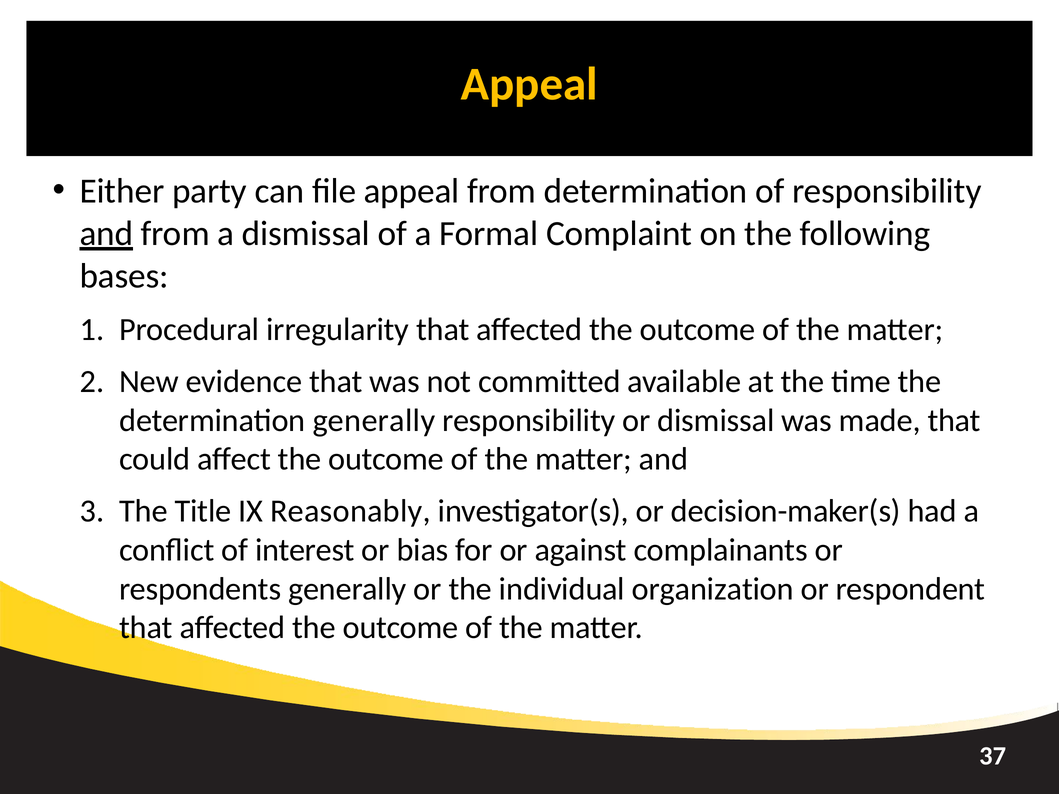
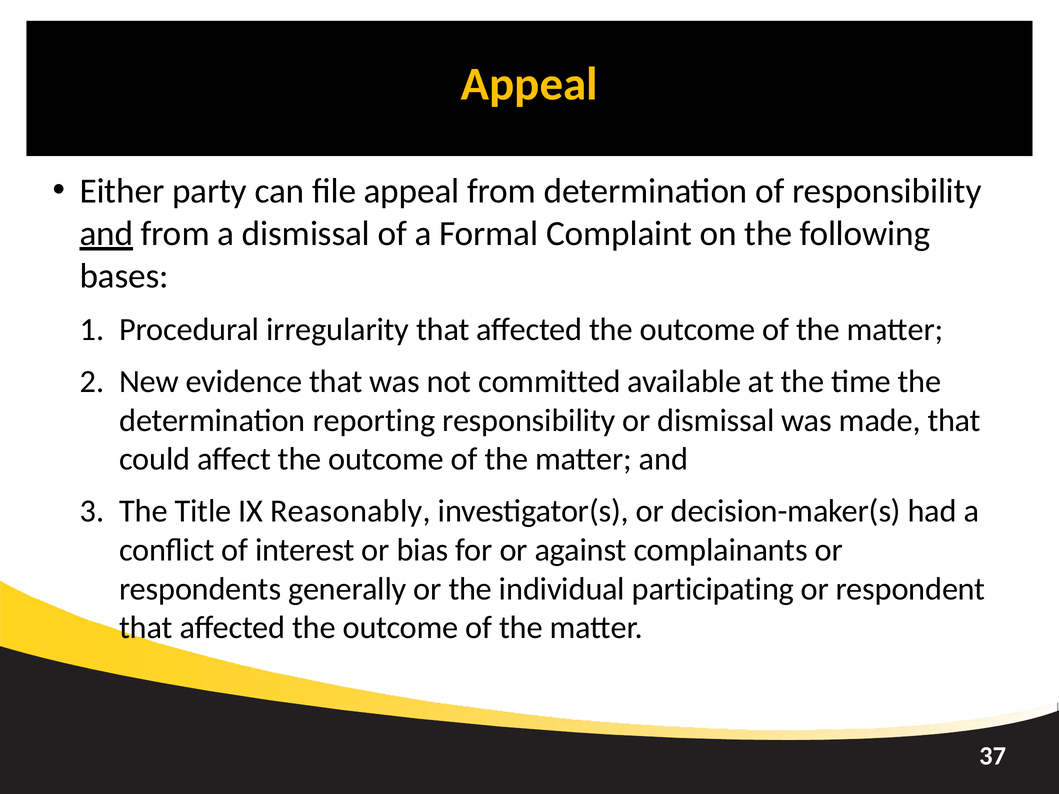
determination generally: generally -> reporting
organization: organization -> participating
